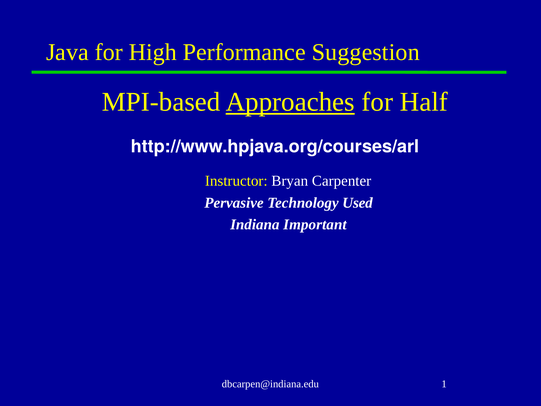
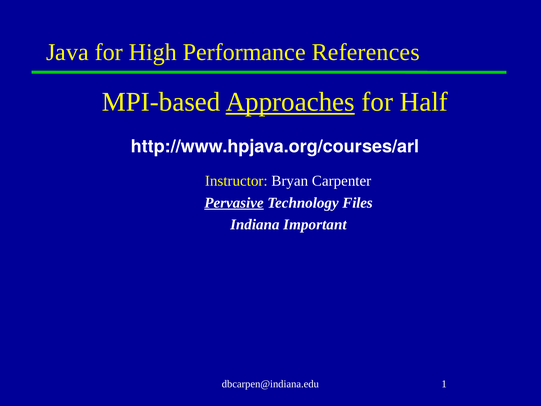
Suggestion: Suggestion -> References
Pervasive underline: none -> present
Used: Used -> Files
